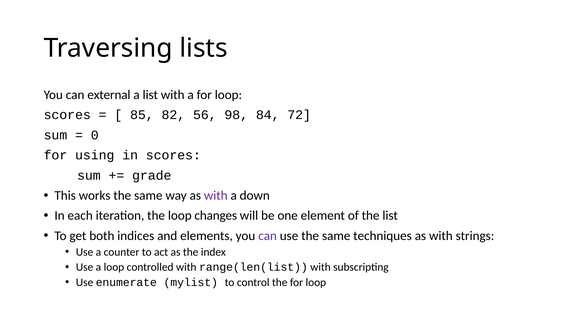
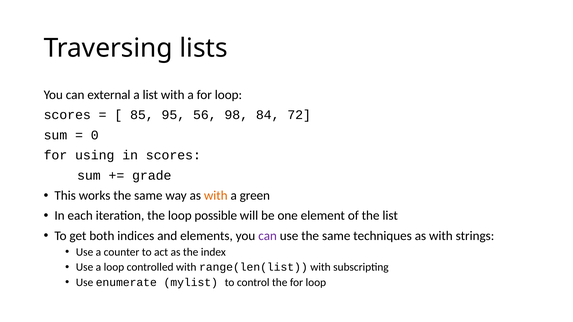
82: 82 -> 95
with at (216, 196) colour: purple -> orange
down: down -> green
changes: changes -> possible
